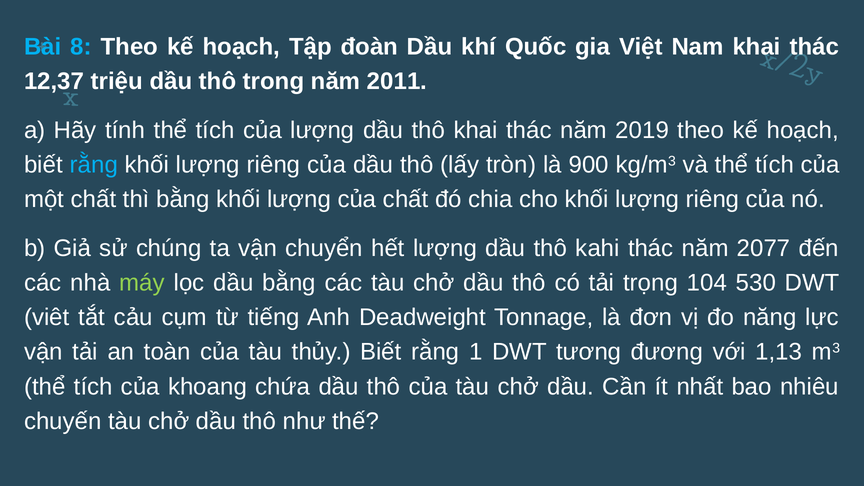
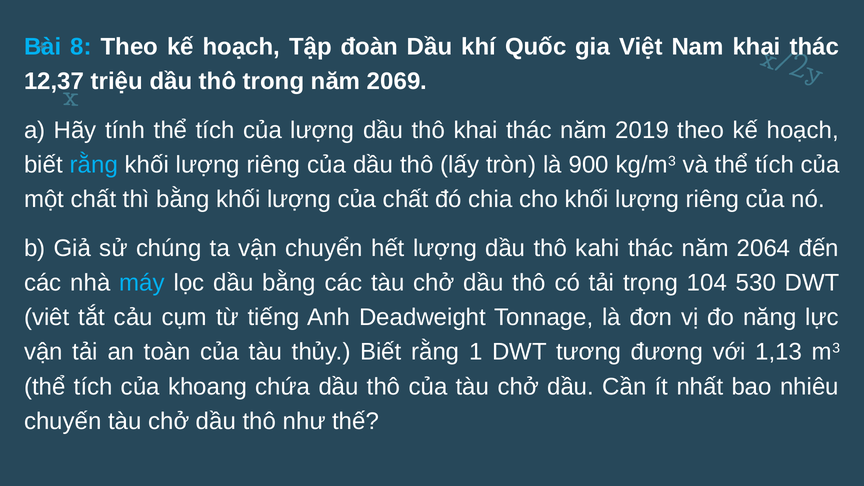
2011: 2011 -> 2069
2077: 2077 -> 2064
máy colour: light green -> light blue
